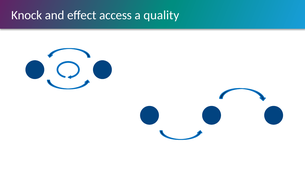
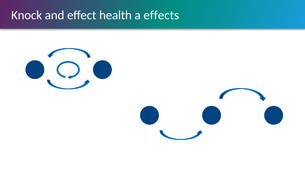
access: access -> health
quality: quality -> effects
